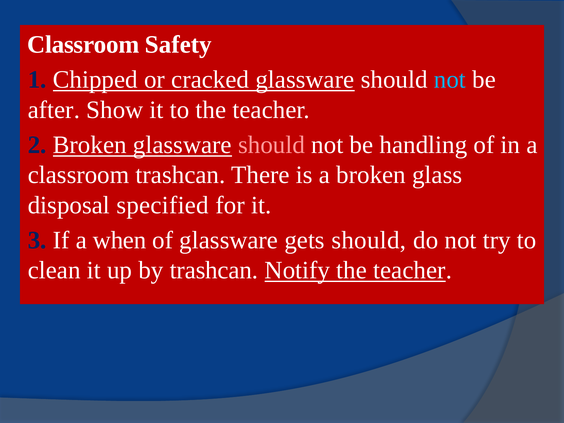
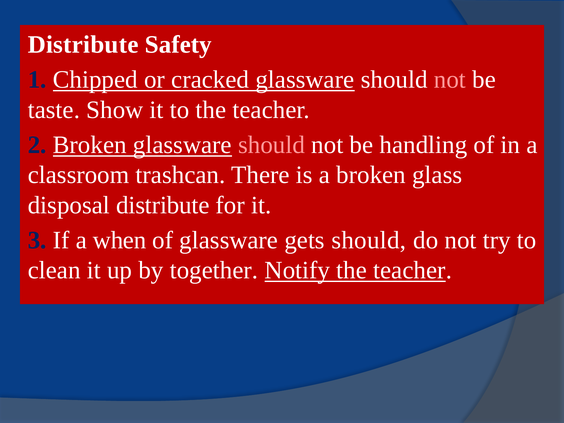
Classroom at (83, 45): Classroom -> Distribute
not at (450, 80) colour: light blue -> pink
after: after -> taste
disposal specified: specified -> distribute
by trashcan: trashcan -> together
